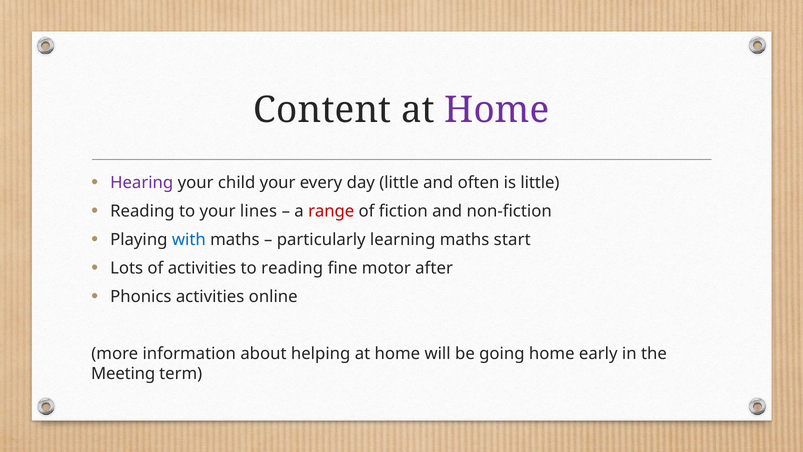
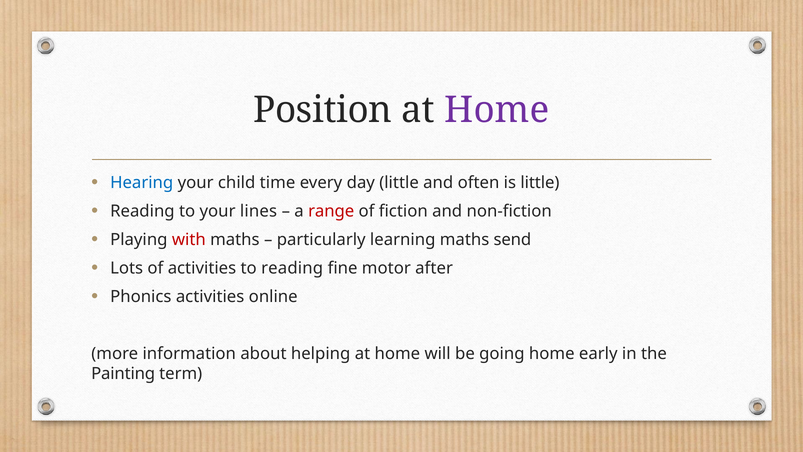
Content: Content -> Position
Hearing colour: purple -> blue
child your: your -> time
with colour: blue -> red
start: start -> send
Meeting: Meeting -> Painting
